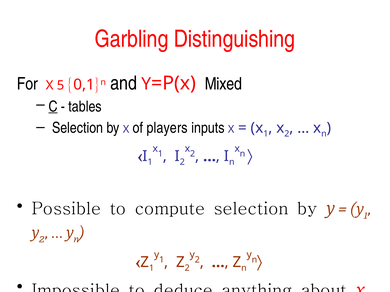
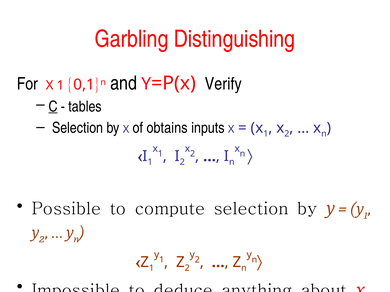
For X 5: 5 -> 1
Mixed: Mixed -> Verify
players: players -> obtains
